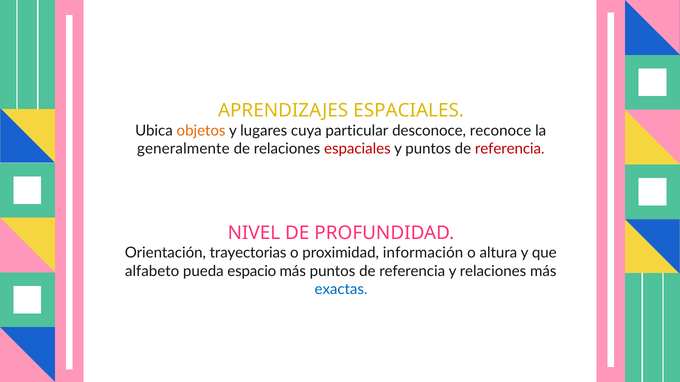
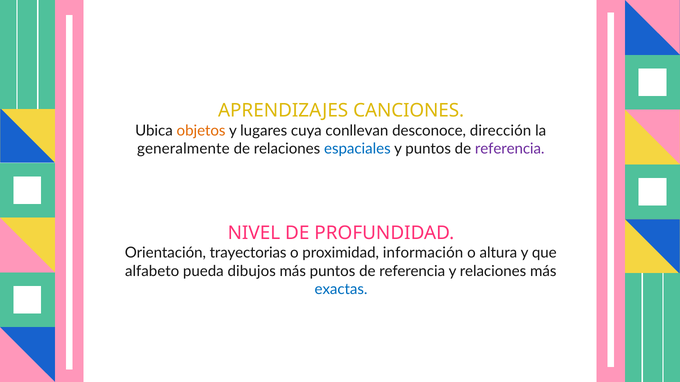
APRENDIZAJES ESPACIALES: ESPACIALES -> CANCIONES
particular: particular -> conllevan
reconoce: reconoce -> dirección
espaciales at (357, 149) colour: red -> blue
referencia at (510, 149) colour: red -> purple
espacio: espacio -> dibujos
